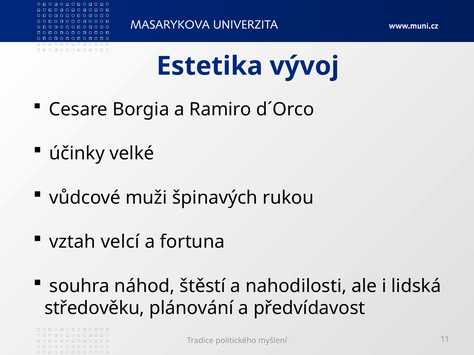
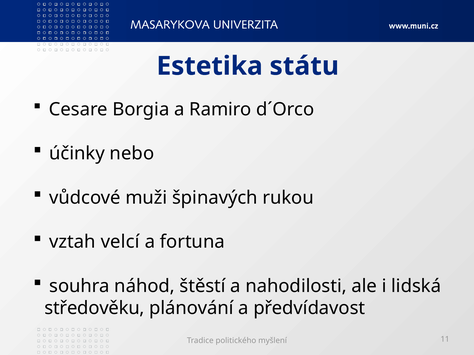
vývoj: vývoj -> státu
velké: velké -> nebo
